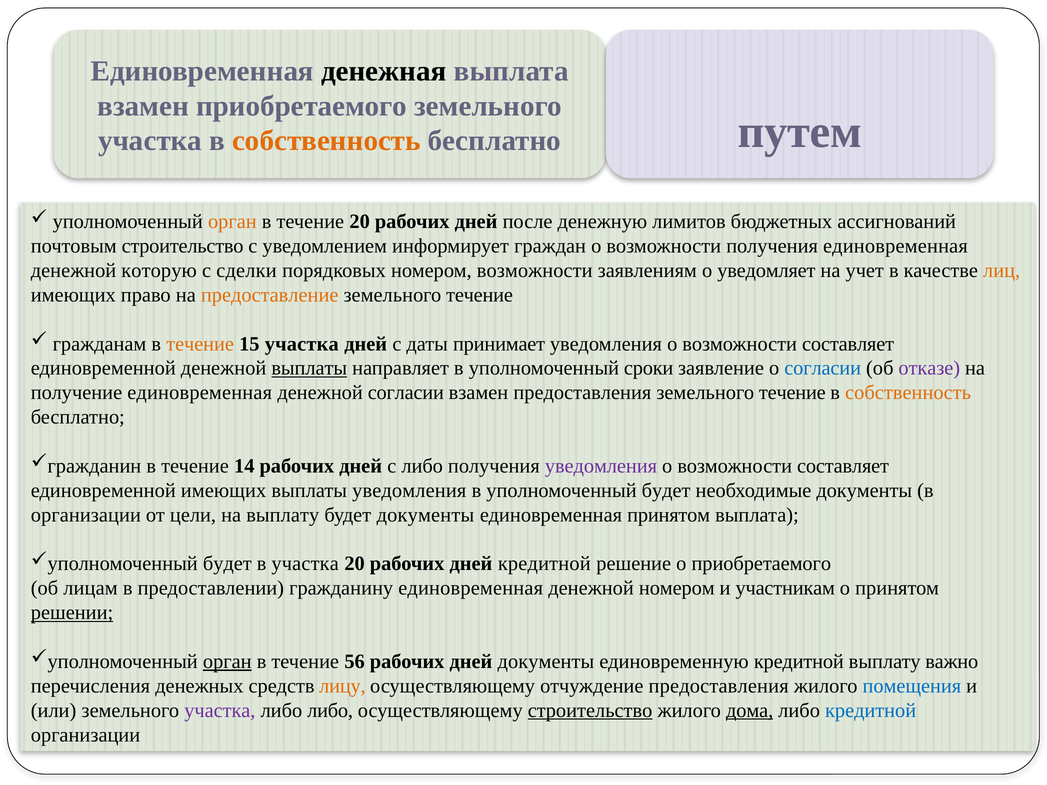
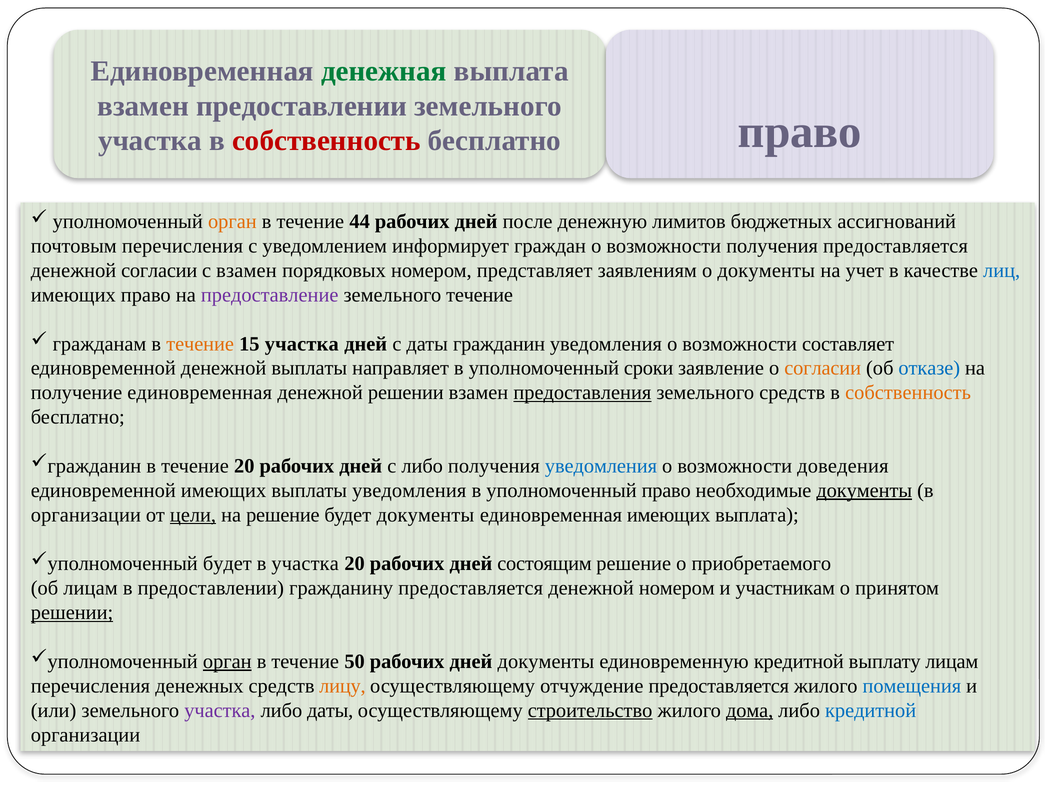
денежная colour: black -> green
взамен приобретаемого: приобретаемого -> предоставлении
собственность at (326, 141) colour: orange -> red
бесплатно путем: путем -> право
течение 20: 20 -> 44
почтовым строительство: строительство -> перечисления
получения единовременная: единовременная -> предоставляется
денежной которую: которую -> согласии
с сделки: сделки -> взамен
номером возможности: возможности -> представляет
о уведомляет: уведомляет -> документы
лиц colour: orange -> blue
предоставление colour: orange -> purple
принимает: принимает -> гражданин
выплаты at (309, 368) underline: present -> none
согласии at (823, 368) colour: blue -> orange
отказе colour: purple -> blue
денежной согласии: согласии -> решении
предоставления at (582, 393) underline: none -> present
течение at (792, 393): течение -> средств
течение 14: 14 -> 20
уведомления at (601, 466) colour: purple -> blue
составляет at (843, 466): составляет -> доведения
уполномоченный будет: будет -> право
документы at (864, 491) underline: none -> present
цели underline: none -> present
на выплату: выплату -> решение
единовременная принятом: принятом -> имеющих
дней кредитной: кредитной -> состоящим
гражданину единовременная: единовременная -> предоставляется
56: 56 -> 50
выплату важно: важно -> лицам
отчуждение предоставления: предоставления -> предоставляется
либо либо: либо -> даты
